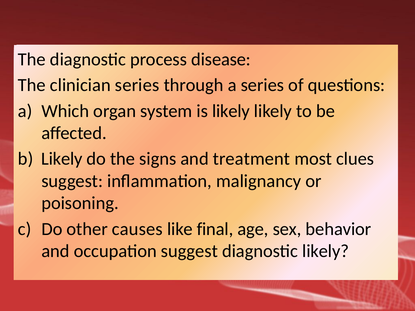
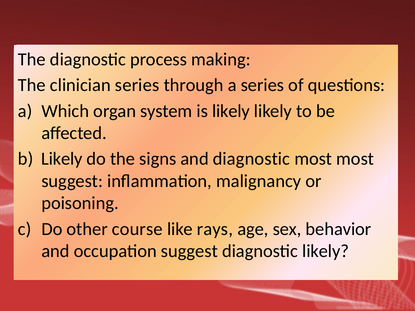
disease: disease -> making
and treatment: treatment -> diagnostic
most clues: clues -> most
causes: causes -> course
final: final -> rays
